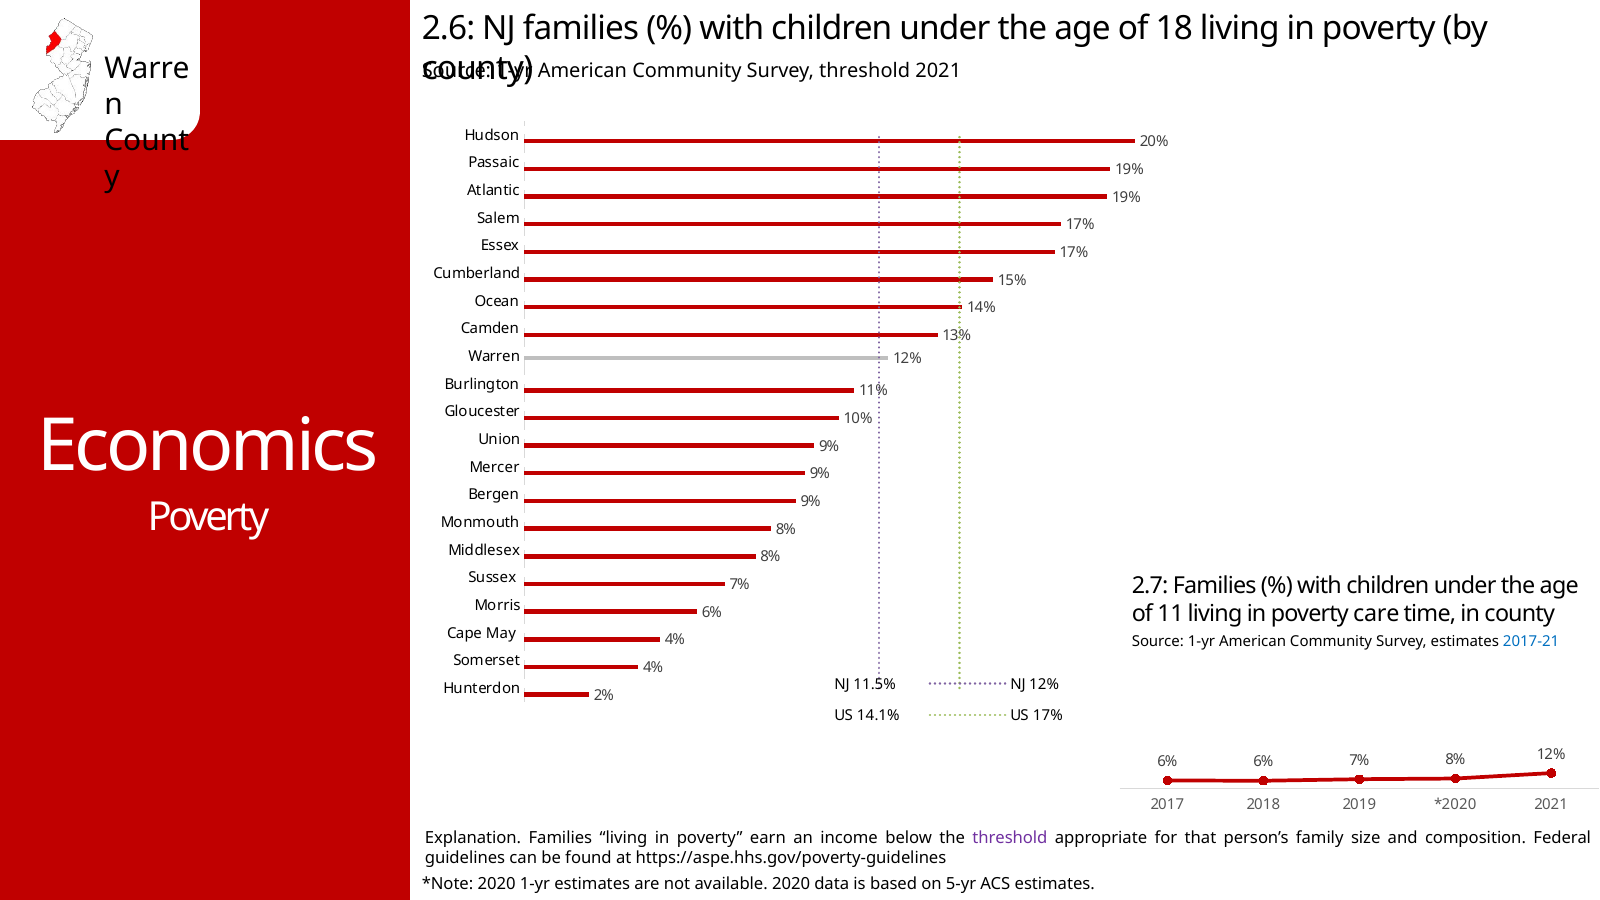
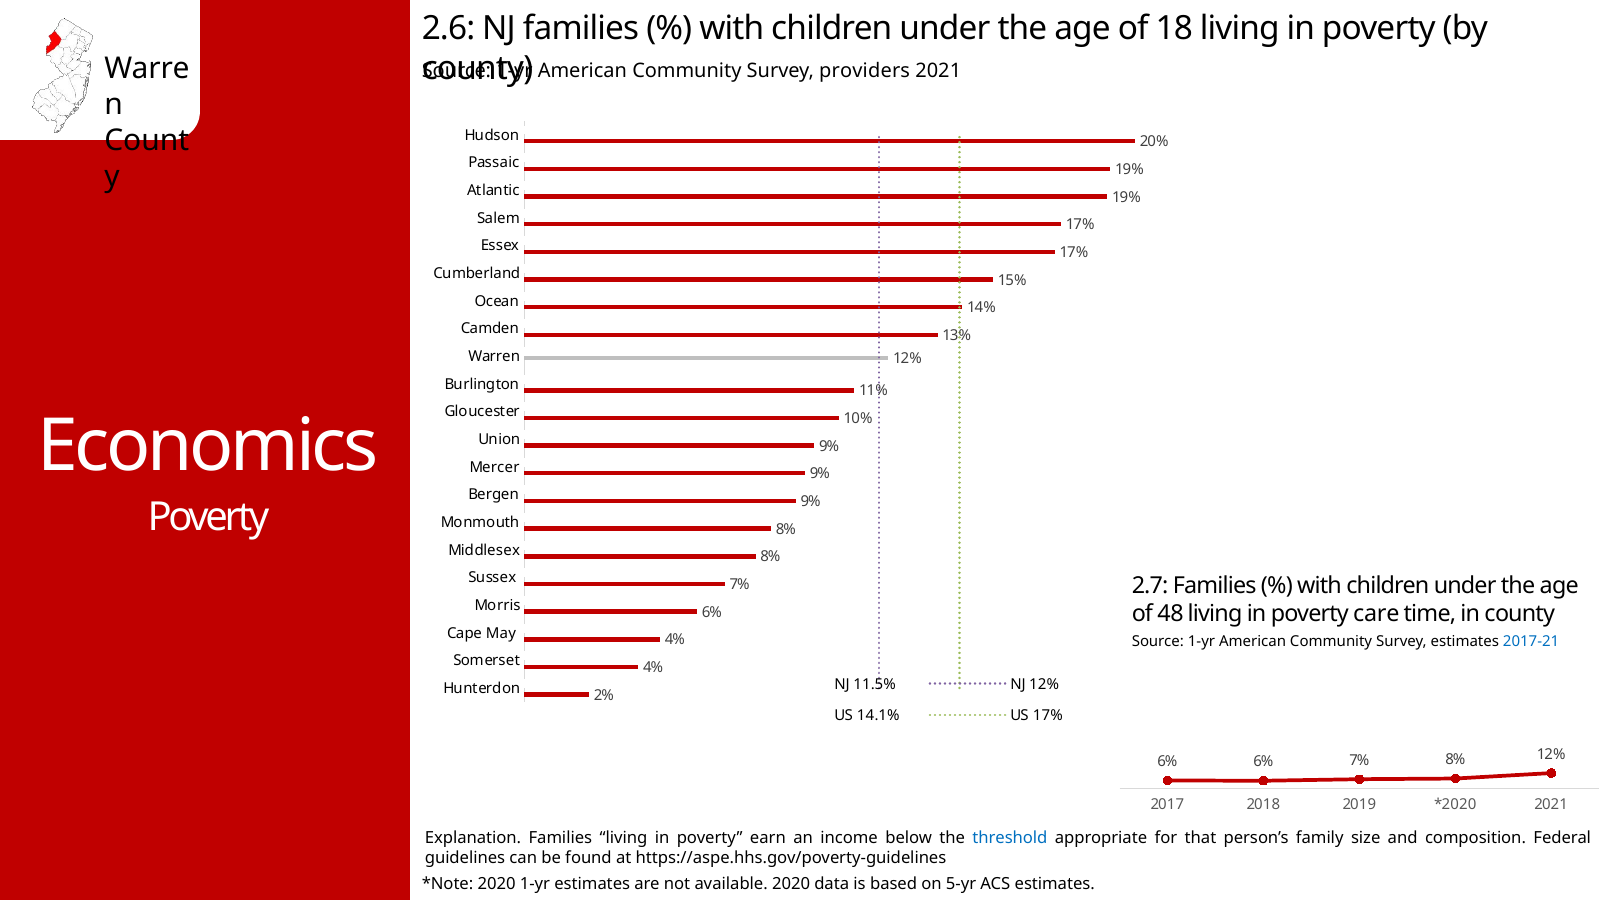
Survey threshold: threshold -> providers
11: 11 -> 48
threshold at (1010, 838) colour: purple -> blue
